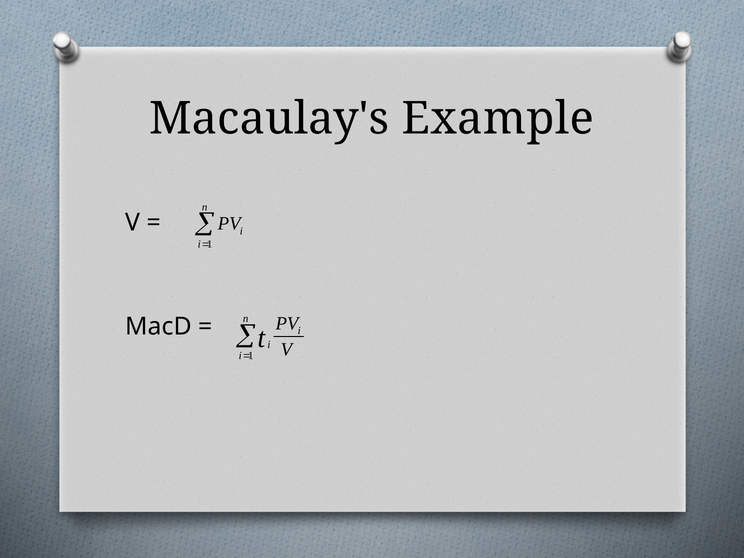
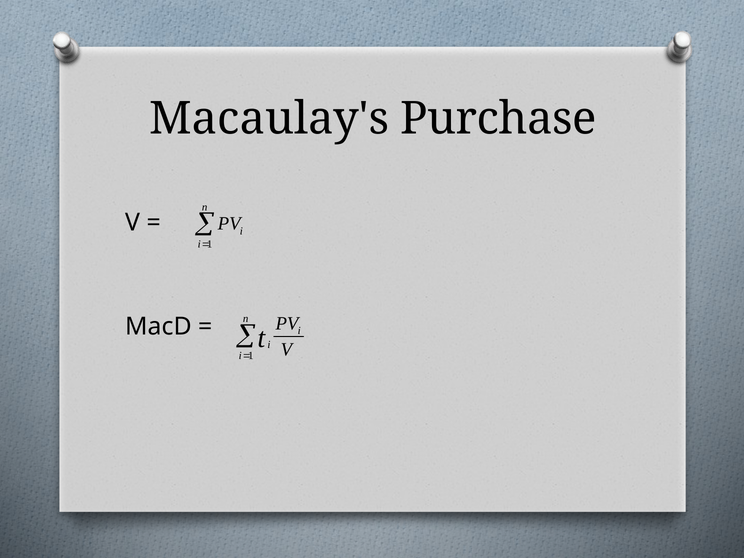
Example: Example -> Purchase
